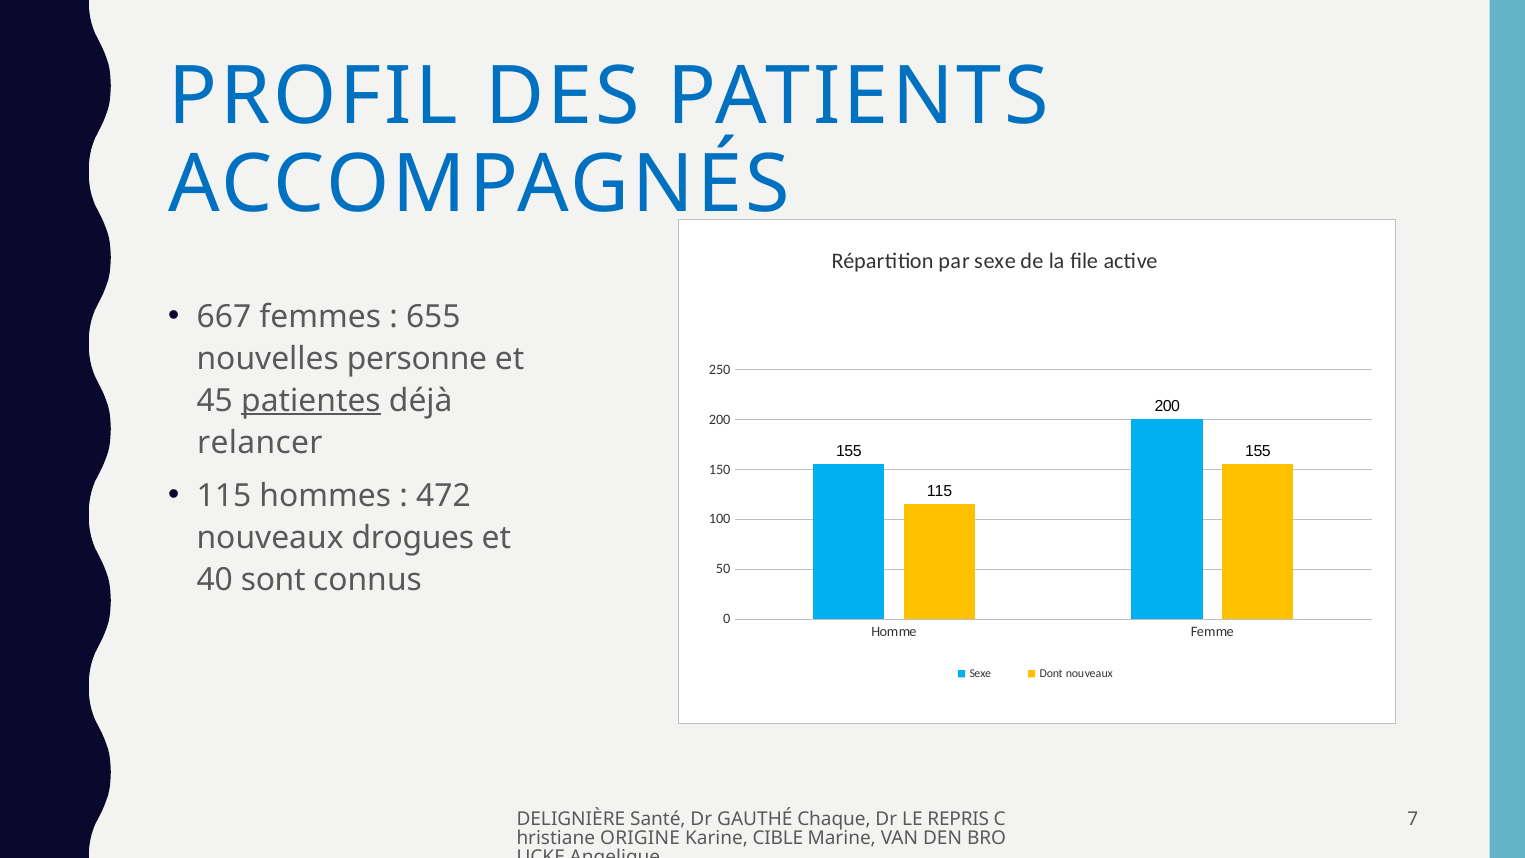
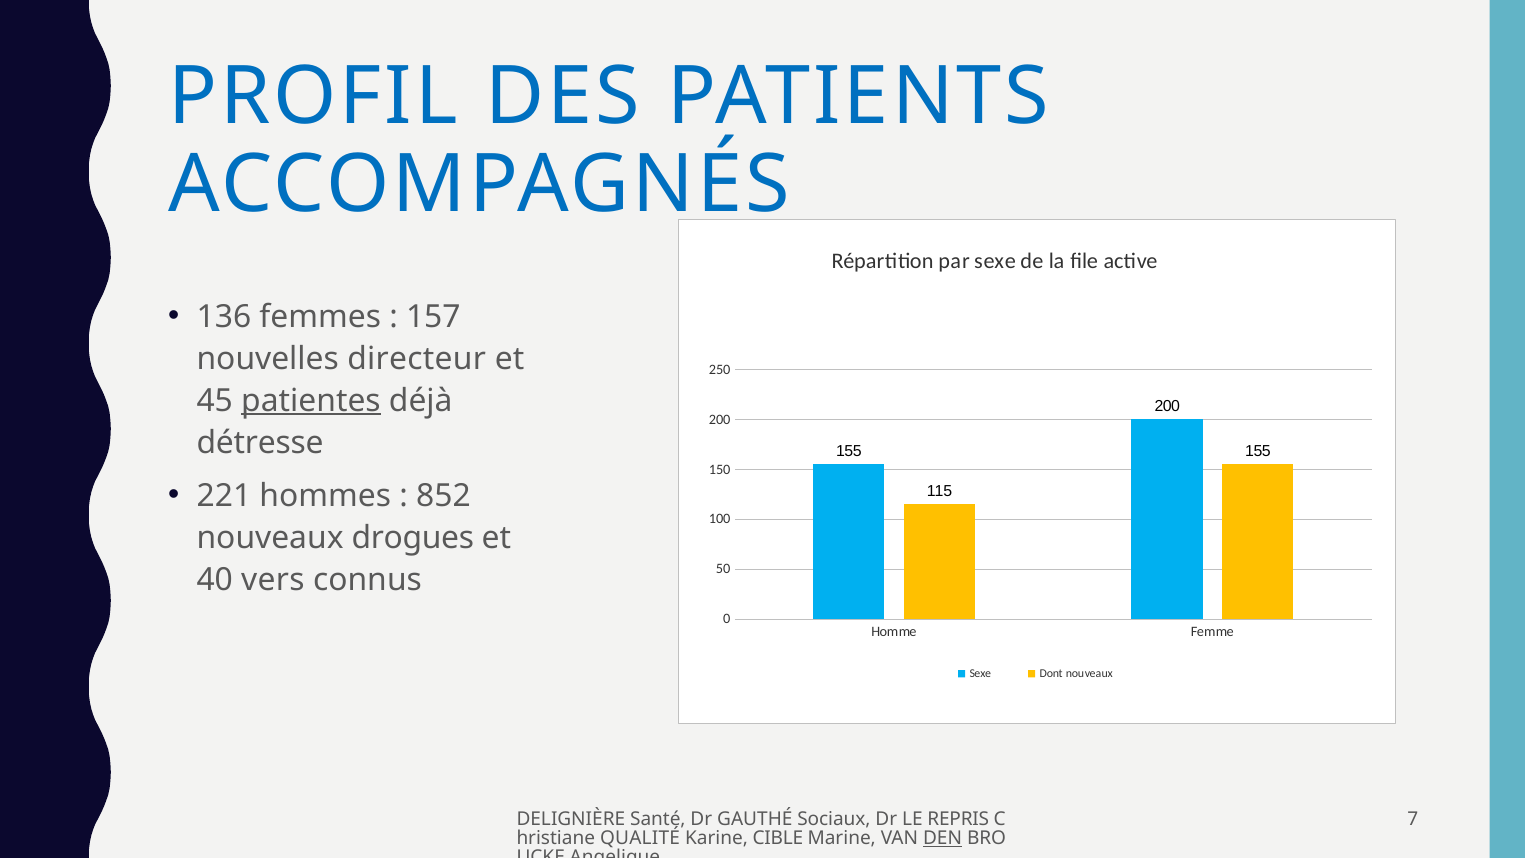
667: 667 -> 136
655: 655 -> 157
personne: personne -> directeur
relancer: relancer -> détresse
115 at (224, 496): 115 -> 221
472: 472 -> 852
sont: sont -> vers
Chaque: Chaque -> Sociaux
ORIGINE: ORIGINE -> QUALITÉ
DEN underline: none -> present
